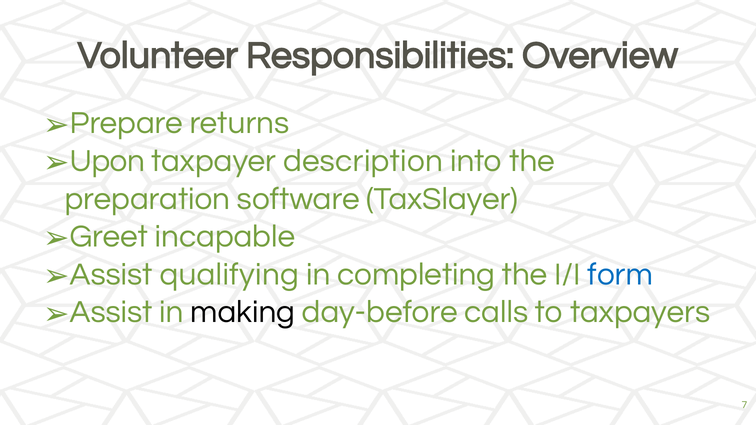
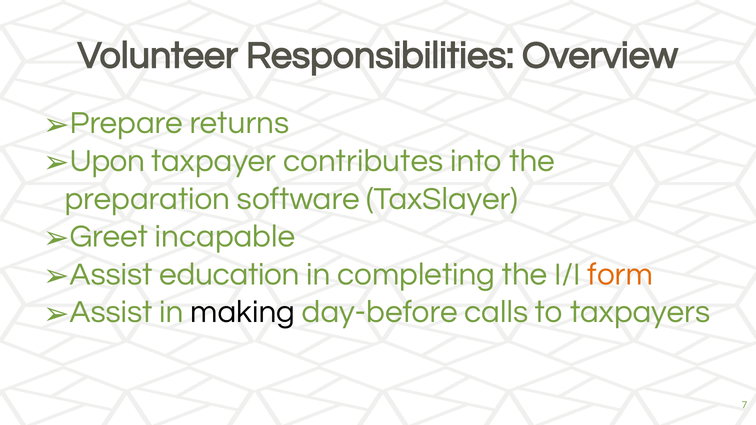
description: description -> contributes
qualifying: qualifying -> education
form colour: blue -> orange
